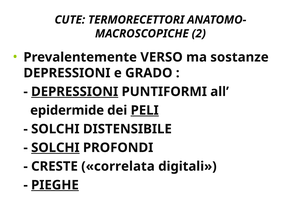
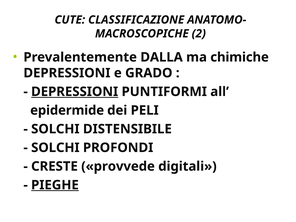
TERMORECETTORI: TERMORECETTORI -> CLASSIFICAZIONE
VERSO: VERSO -> DALLA
sostanze: sostanze -> chimiche
PELI underline: present -> none
SOLCHI at (55, 148) underline: present -> none
correlata: correlata -> provvede
